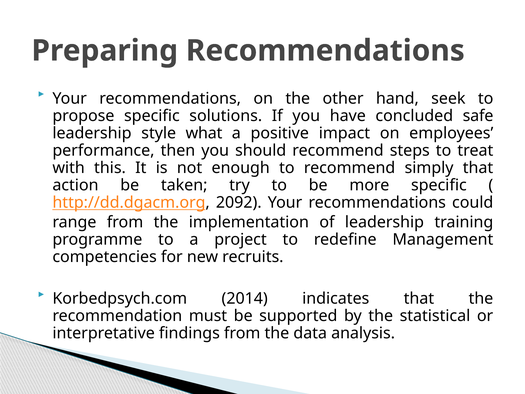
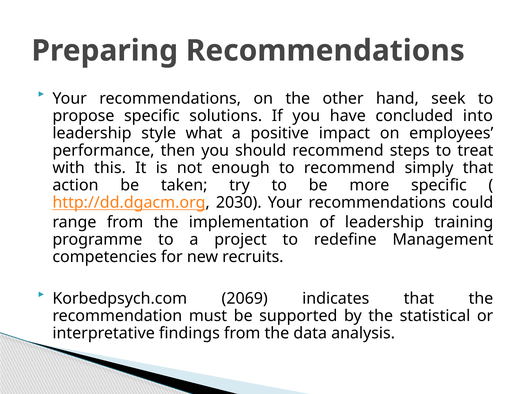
safe: safe -> into
2092: 2092 -> 2030
2014: 2014 -> 2069
